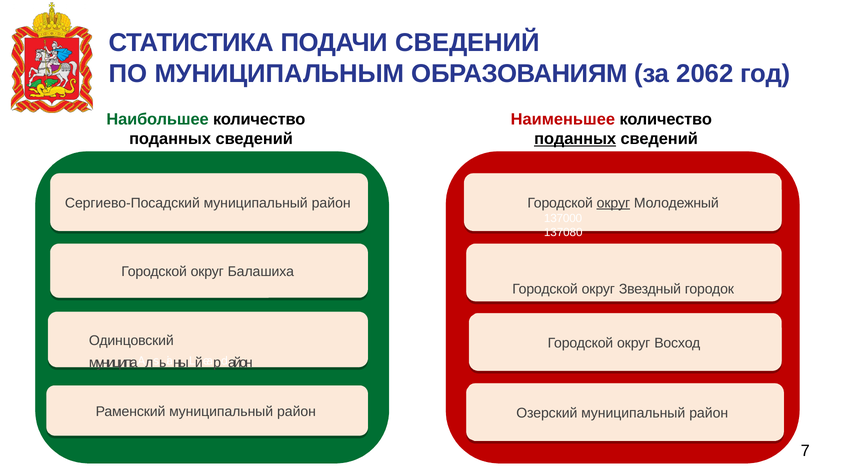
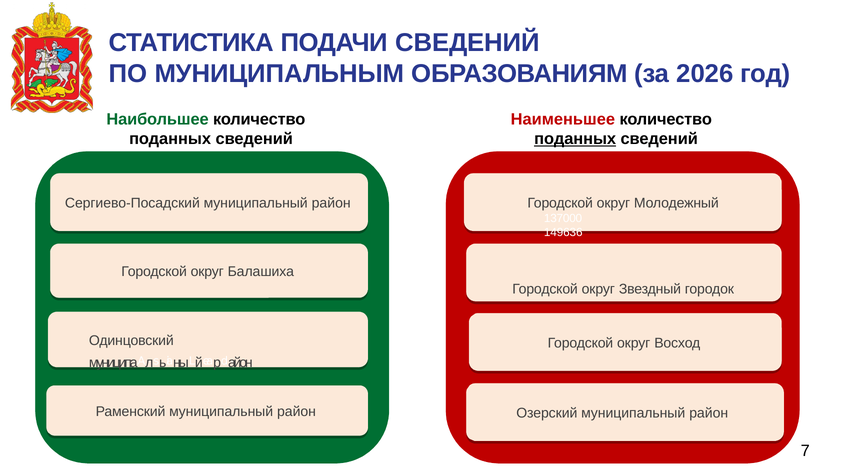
2062: 2062 -> 2026
округ at (613, 203) underline: present -> none
137080: 137080 -> 149636
